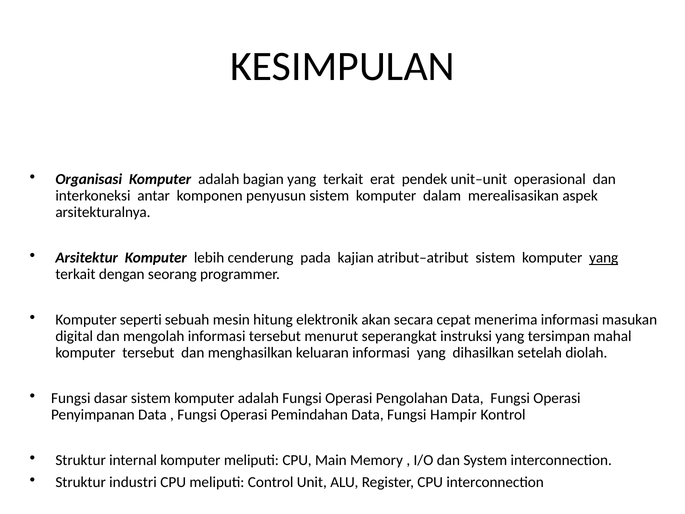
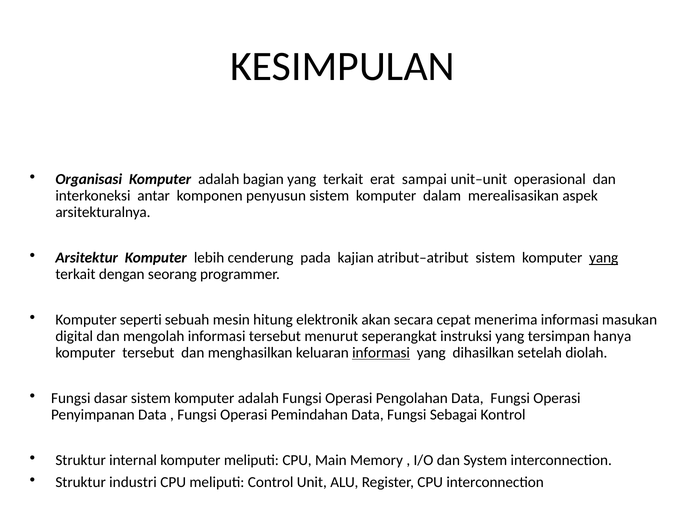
pendek: pendek -> sampai
mahal: mahal -> hanya
informasi at (381, 353) underline: none -> present
Hampir: Hampir -> Sebagai
